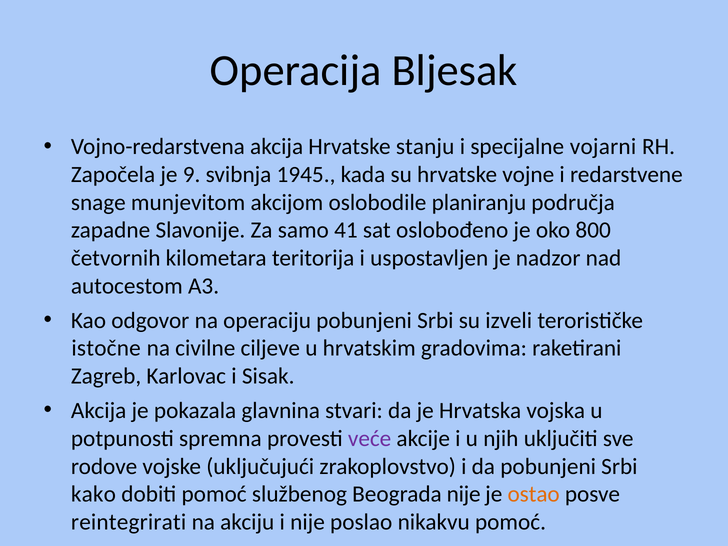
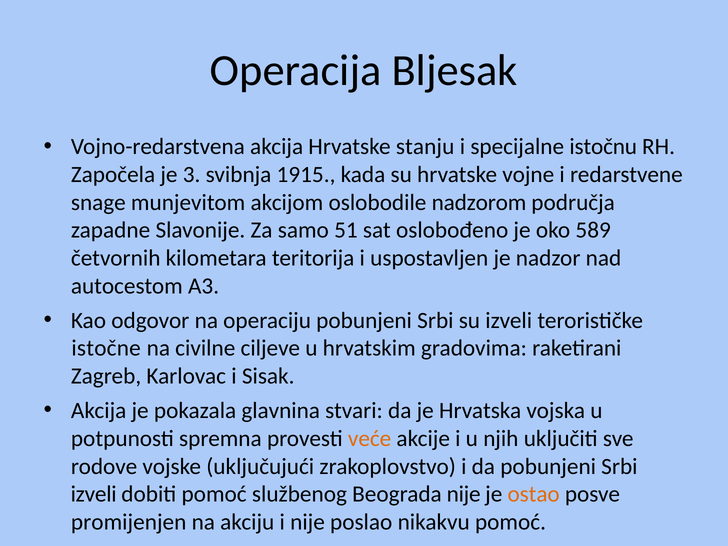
vojarni: vojarni -> istočnu
9: 9 -> 3
1945: 1945 -> 1915
planiranju: planiranju -> nadzorom
41: 41 -> 51
800: 800 -> 589
veće colour: purple -> orange
kako at (93, 494): kako -> izveli
reintegrirati: reintegrirati -> promijenjen
